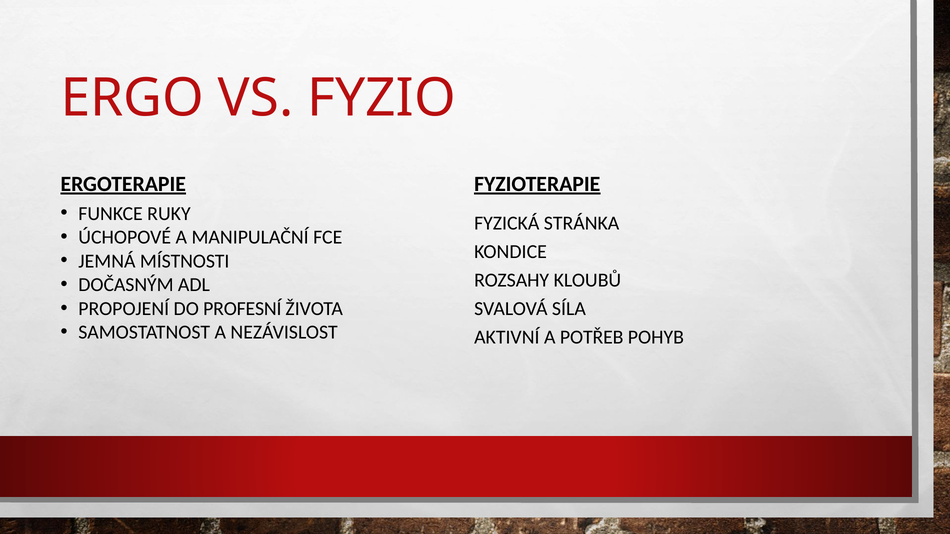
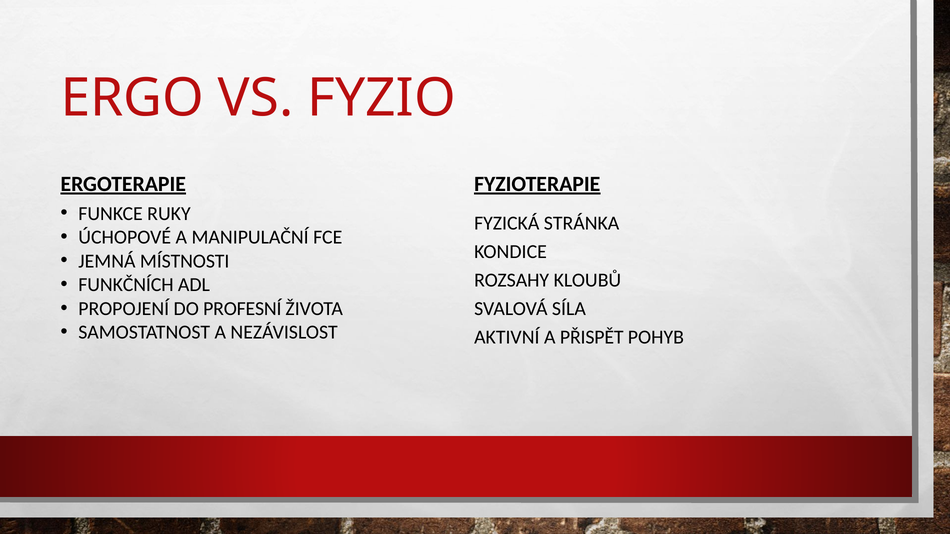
DOČASNÝM: DOČASNÝM -> FUNKČNÍCH
POTŘEB: POTŘEB -> PŘISPĚT
